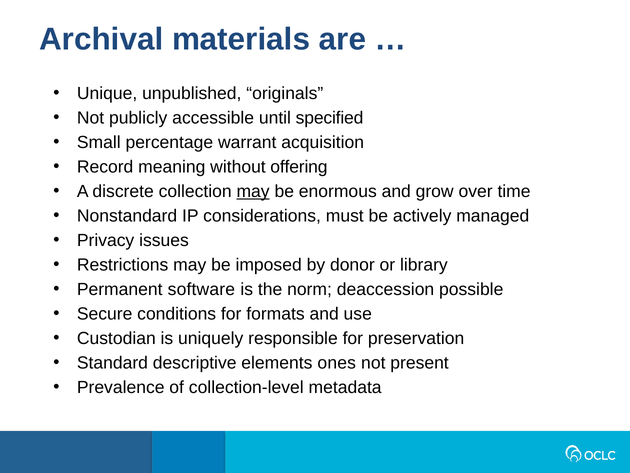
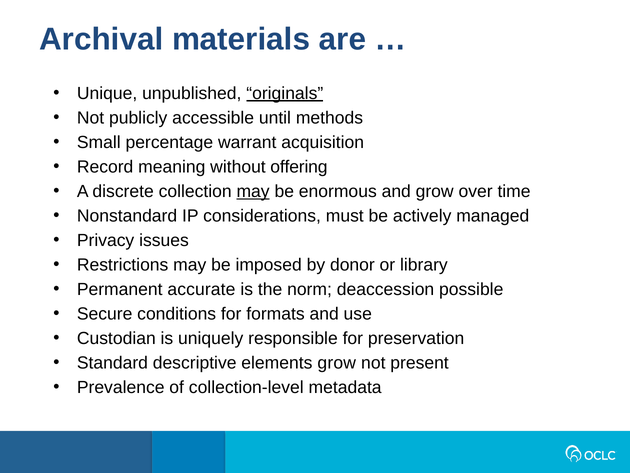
originals underline: none -> present
specified: specified -> methods
software: software -> accurate
elements ones: ones -> grow
